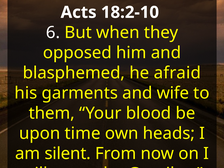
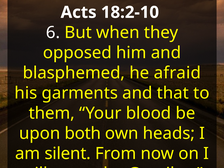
wife: wife -> that
time: time -> both
